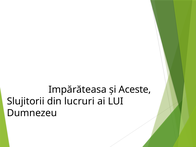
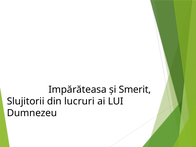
Aceste: Aceste -> Smerit
